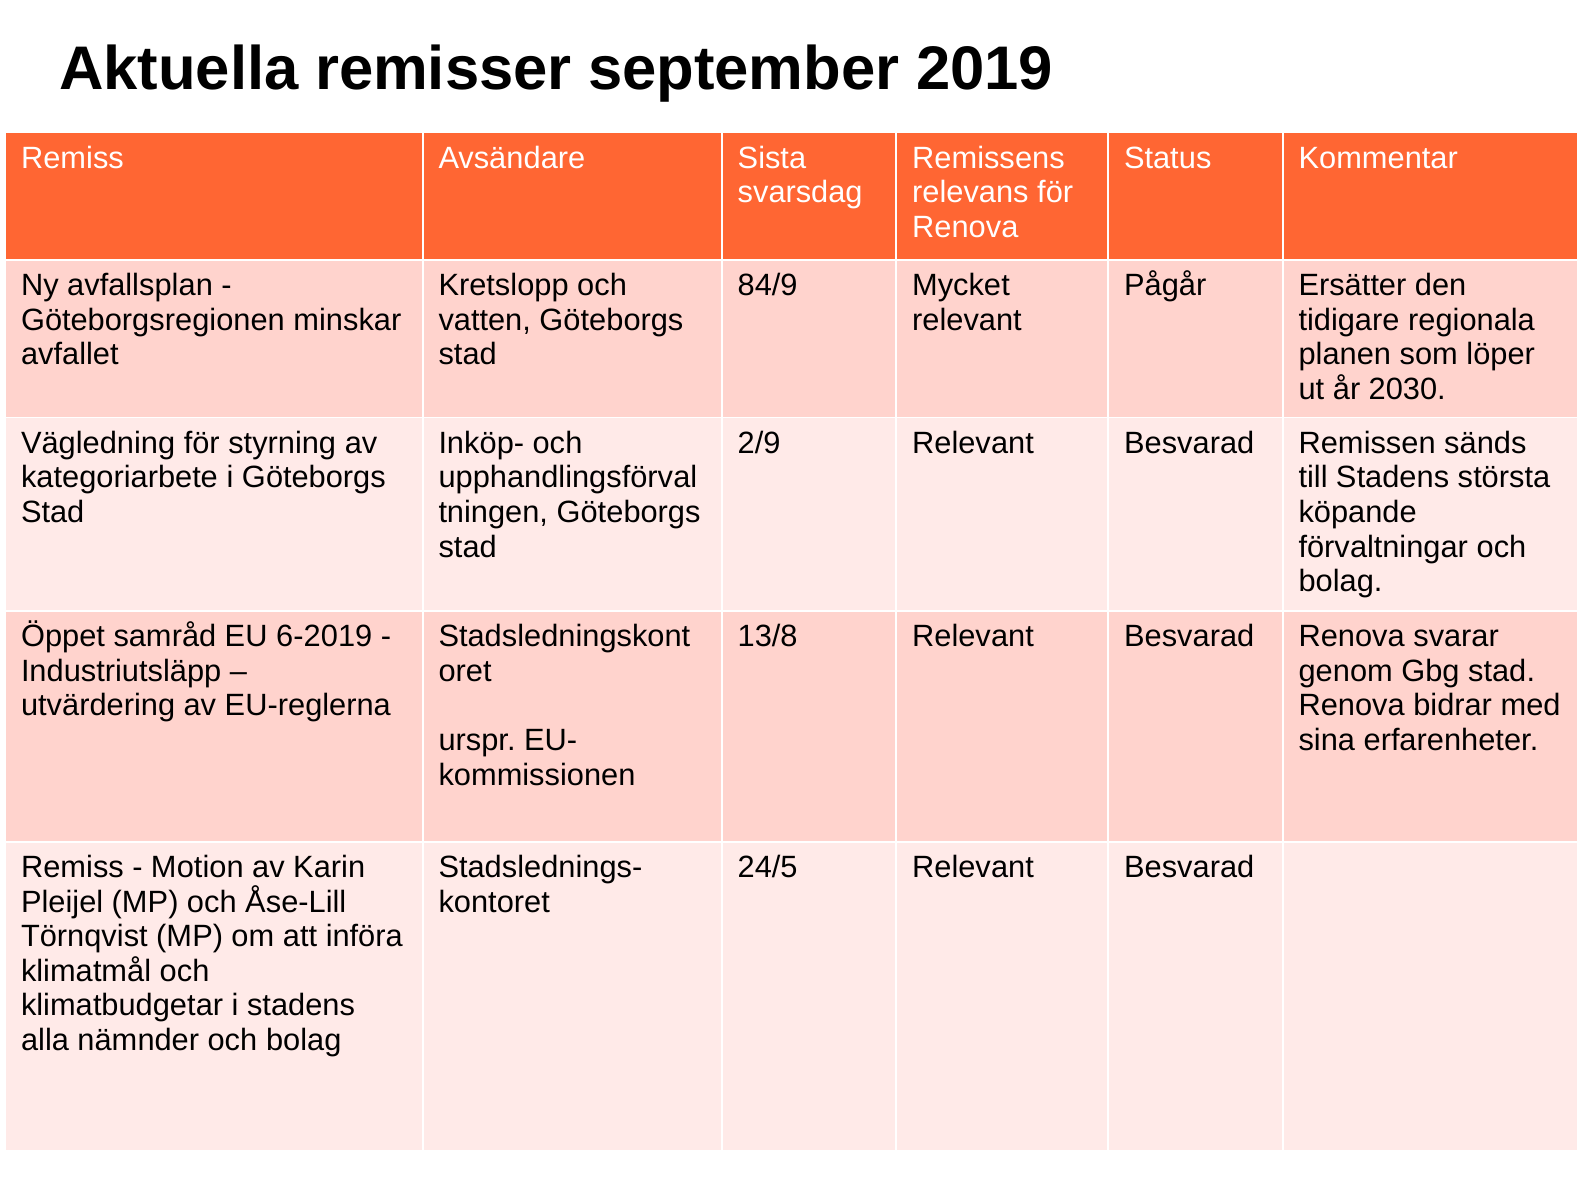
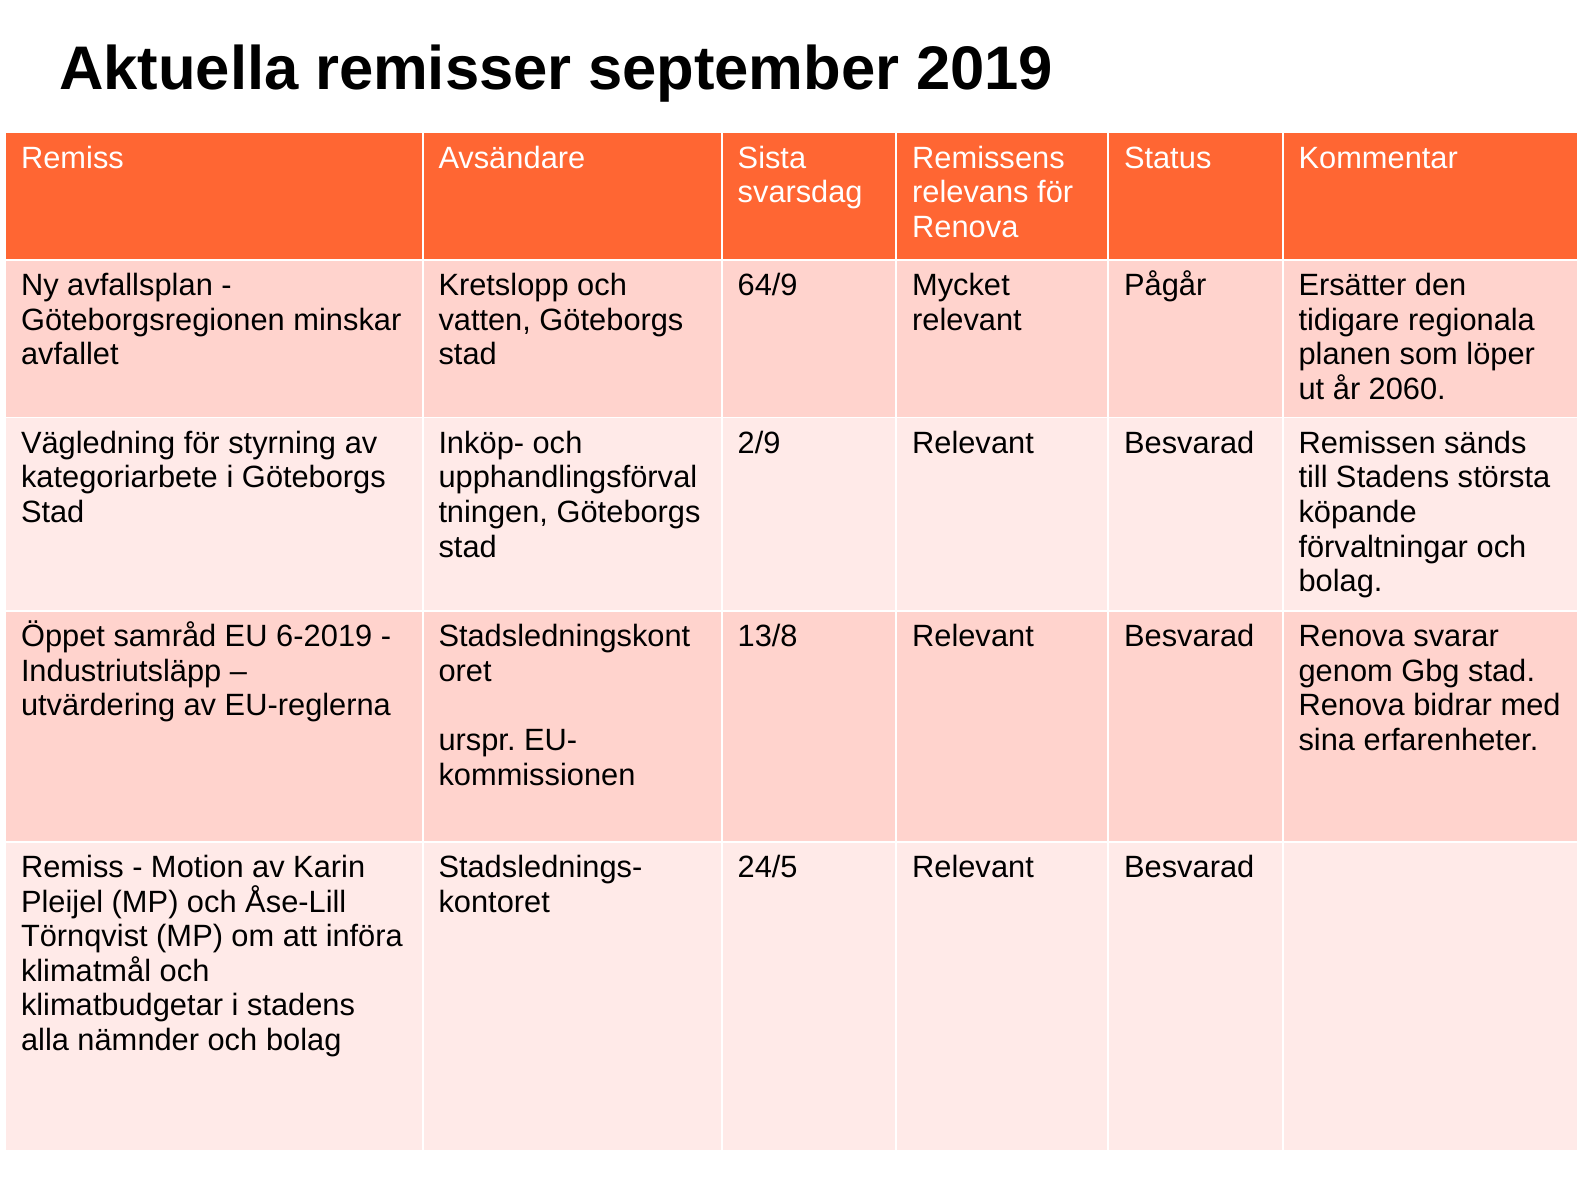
84/9: 84/9 -> 64/9
2030: 2030 -> 2060
